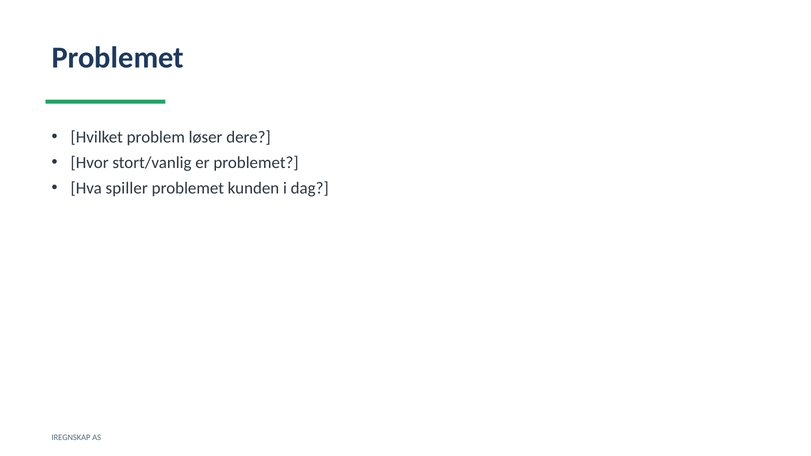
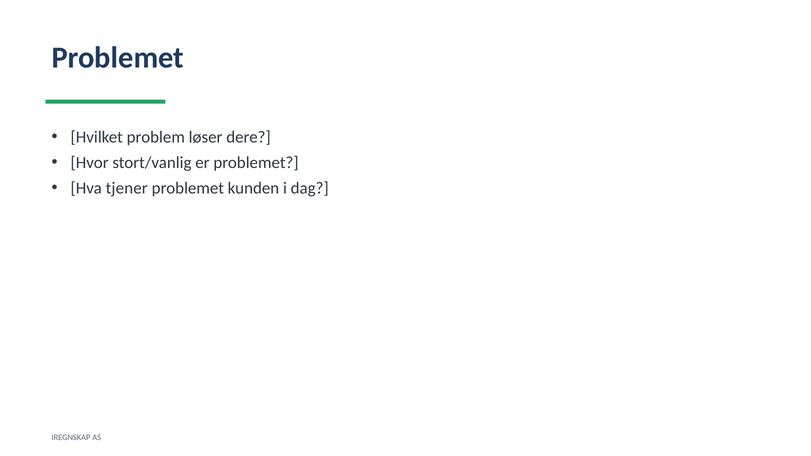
spiller: spiller -> tjener
